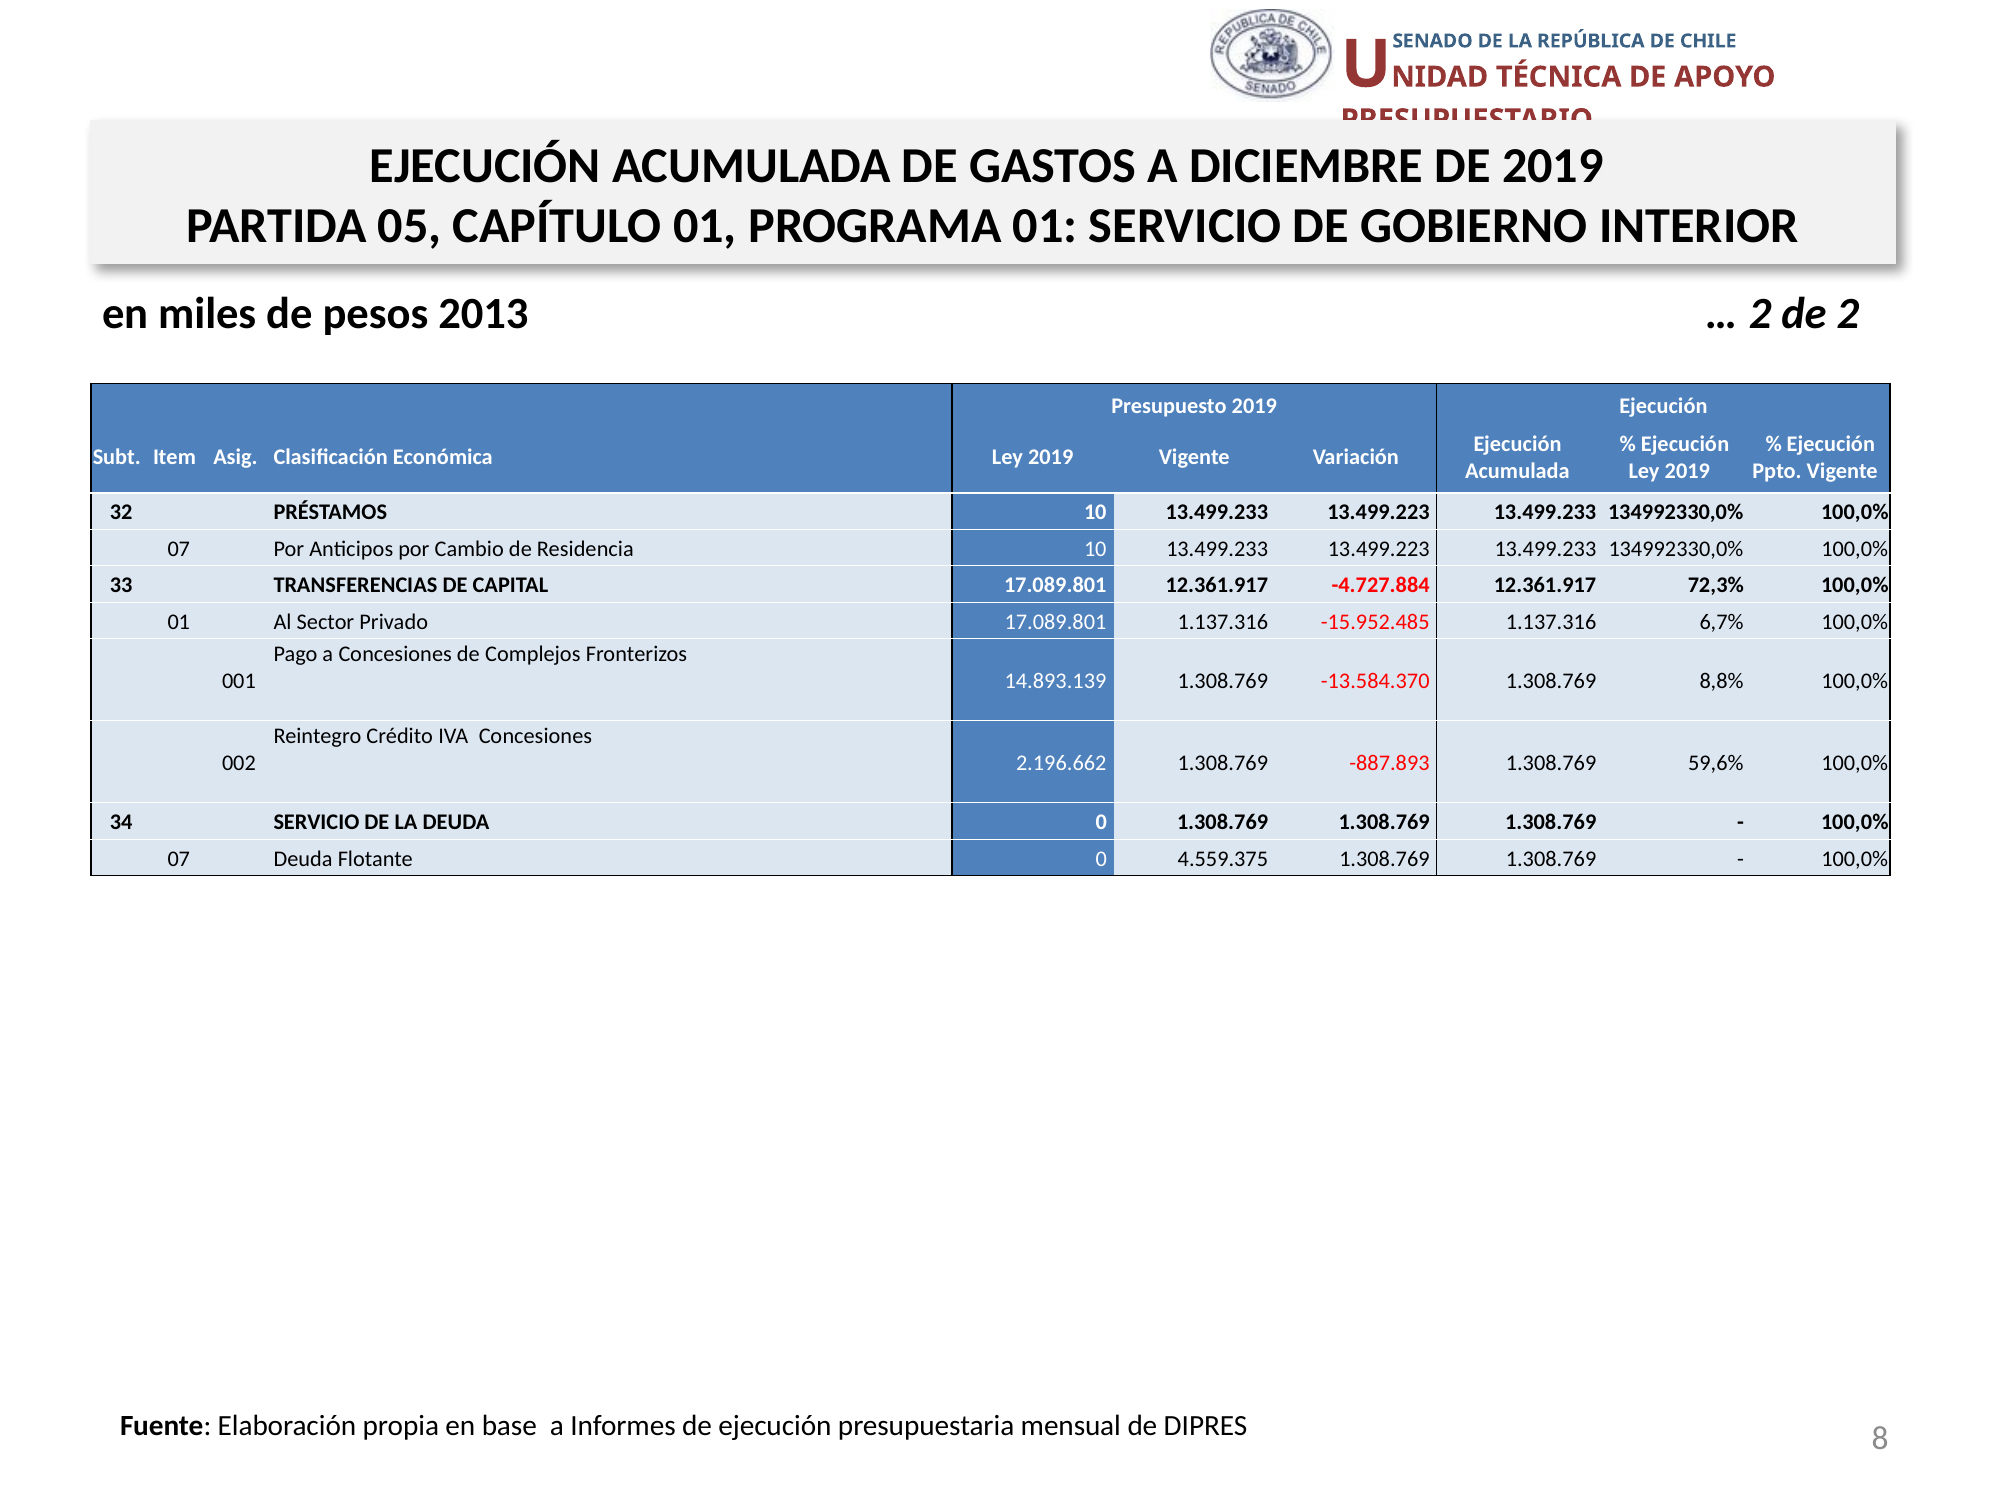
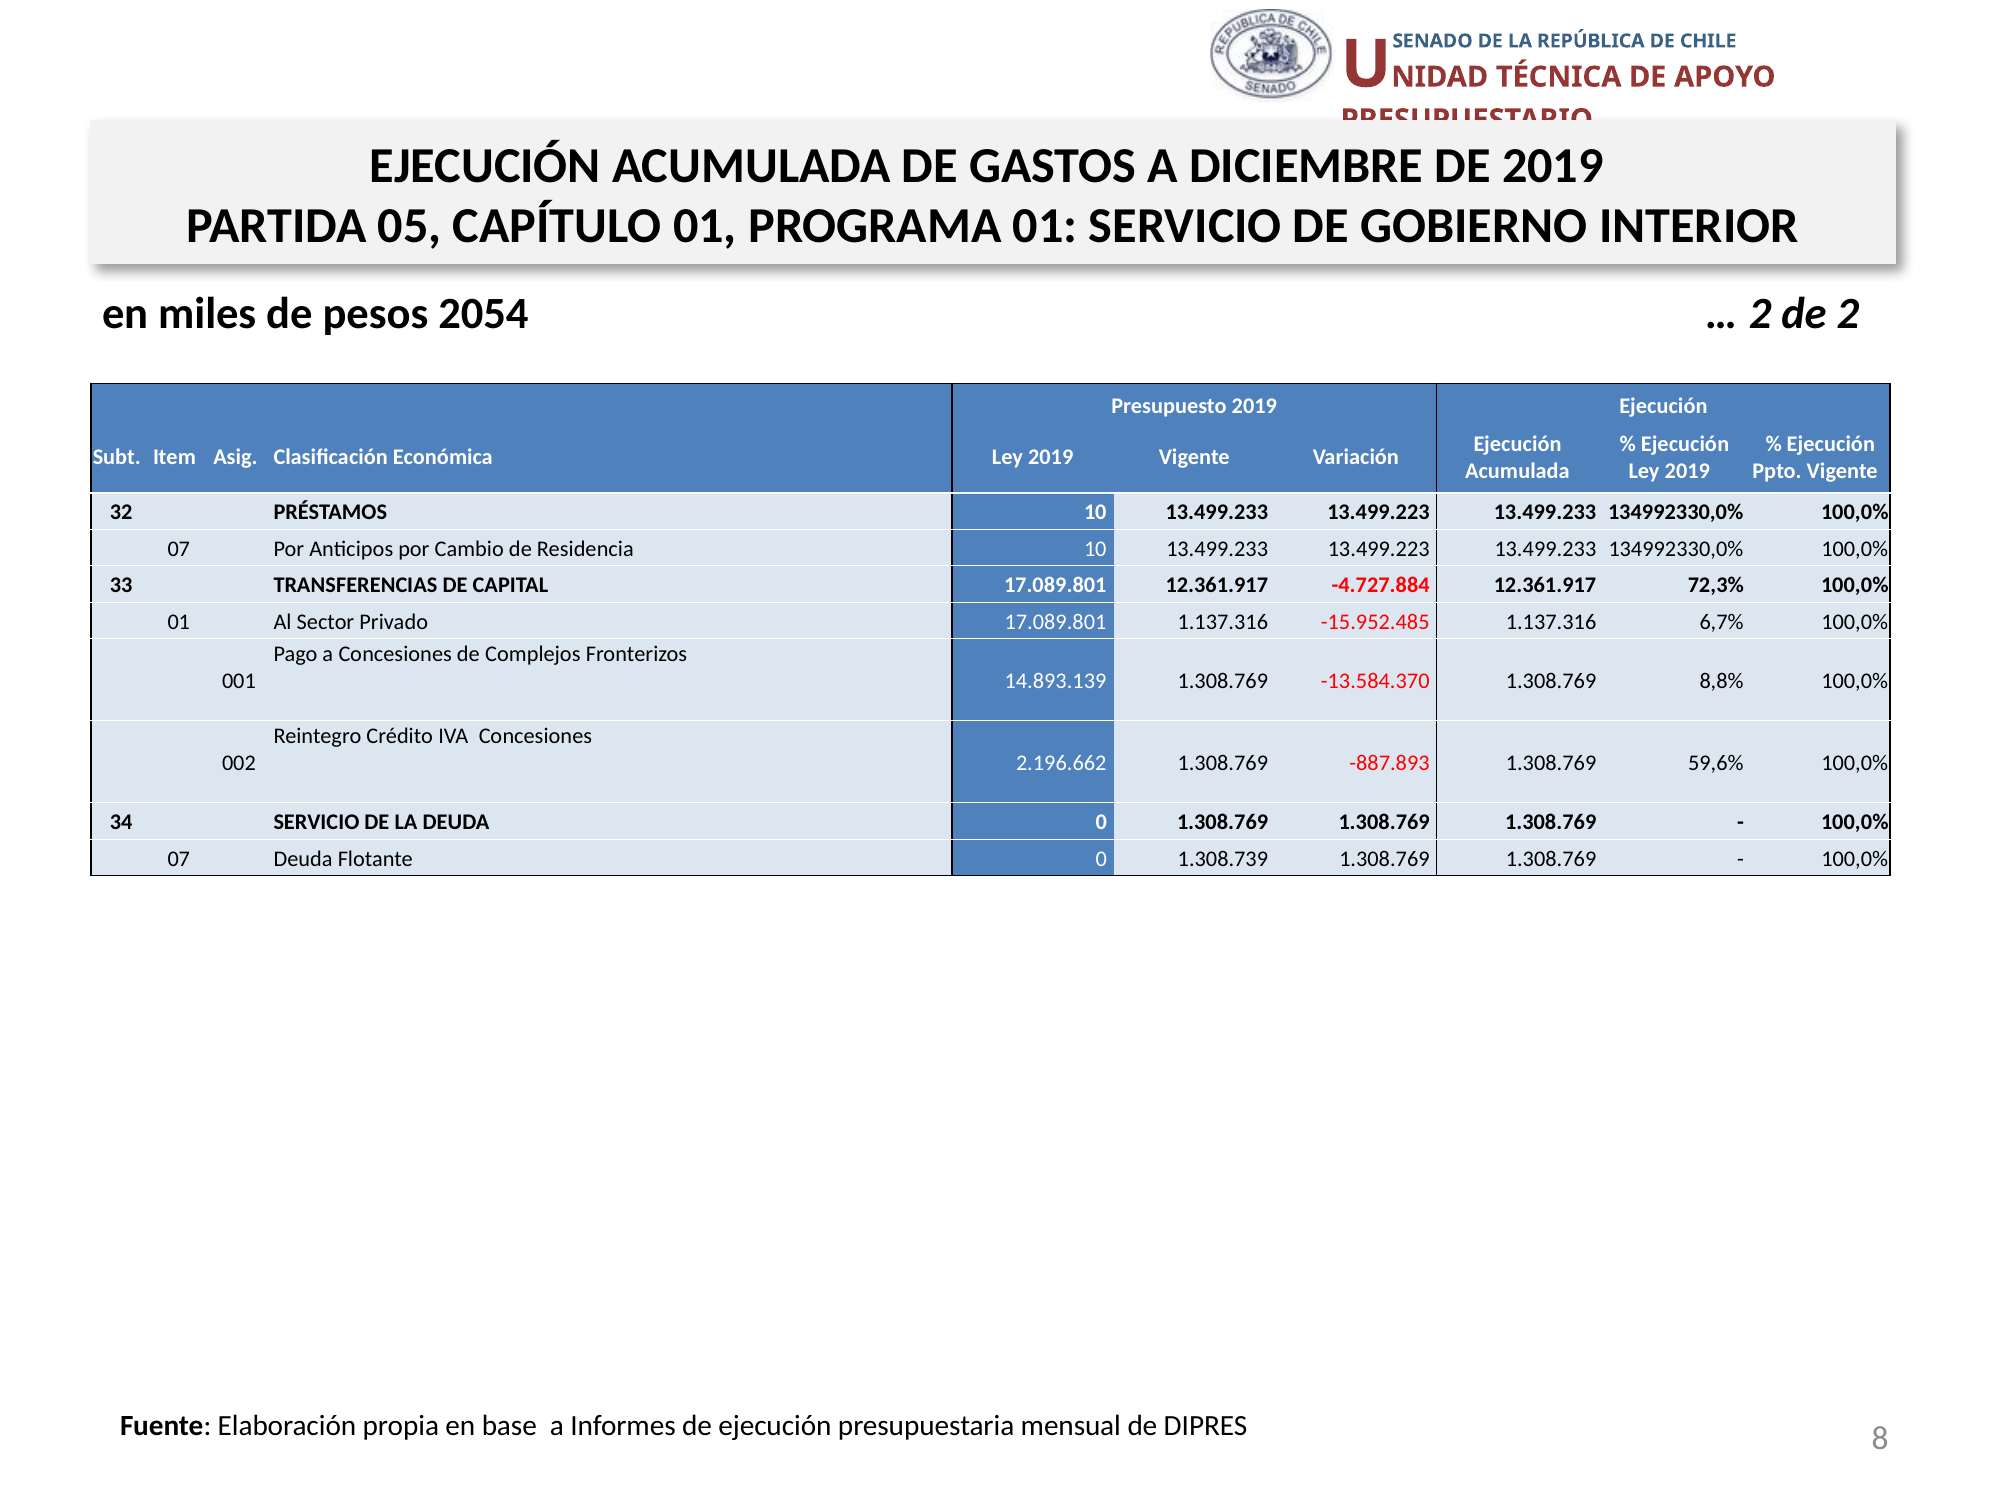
2013: 2013 -> 2054
4.559.375: 4.559.375 -> 1.308.739
